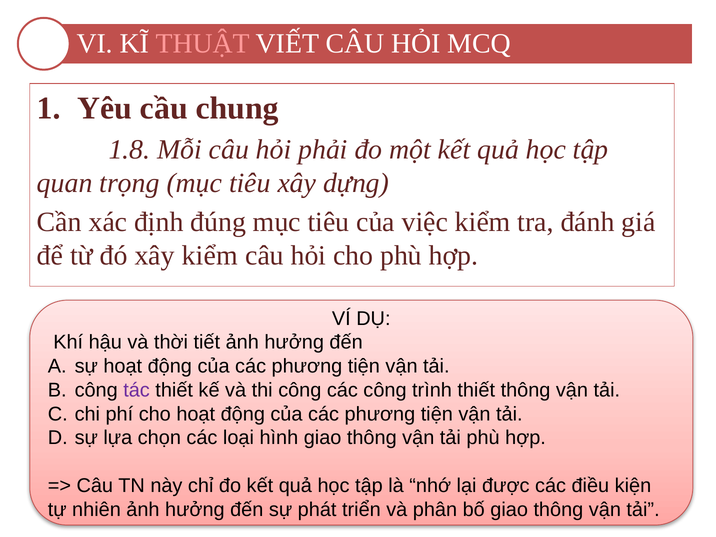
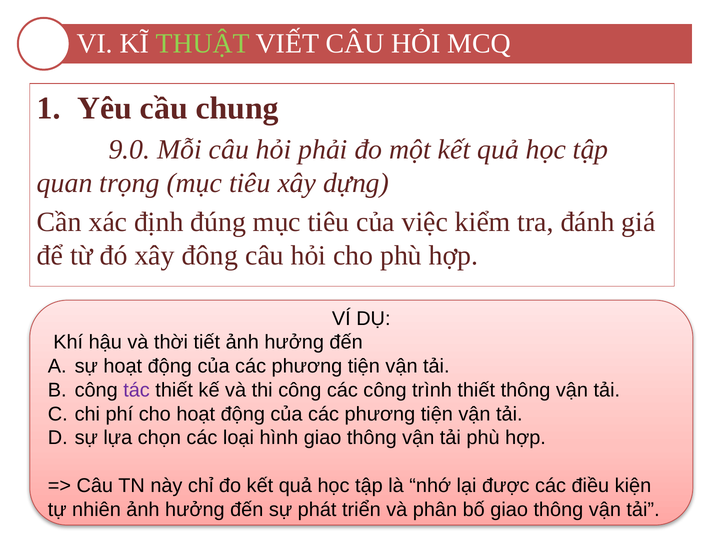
THUẬT colour: pink -> light green
1.8: 1.8 -> 9.0
xây kiểm: kiểm -> đông
